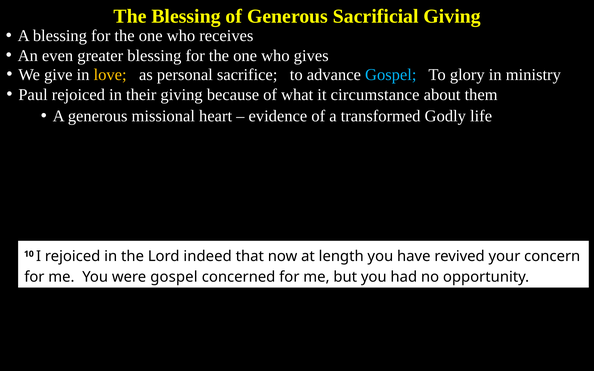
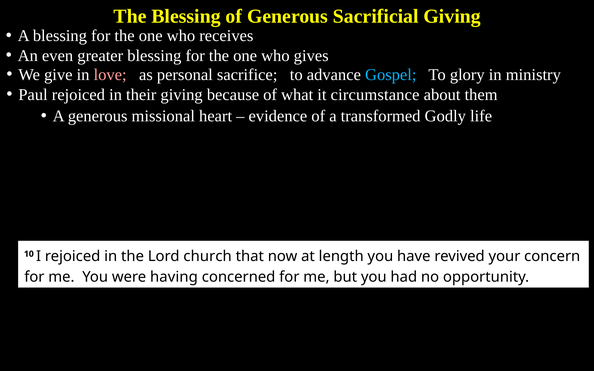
love colour: yellow -> pink
indeed: indeed -> church
were gospel: gospel -> having
